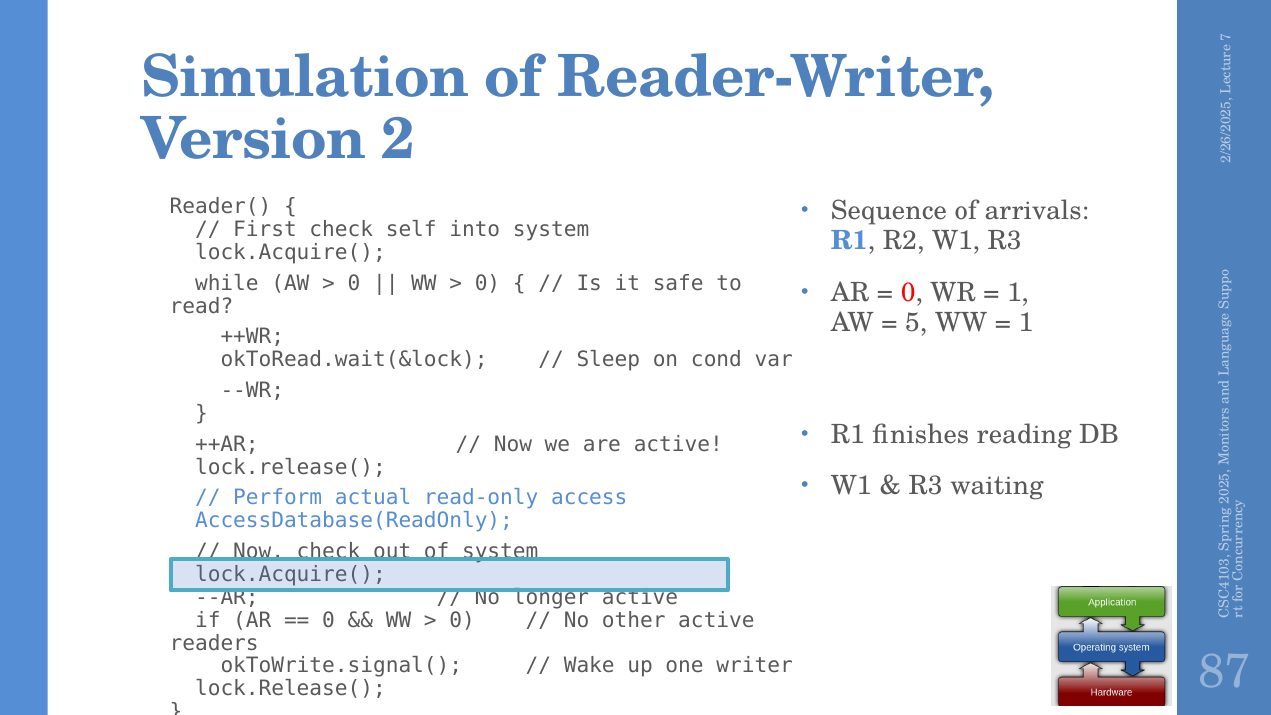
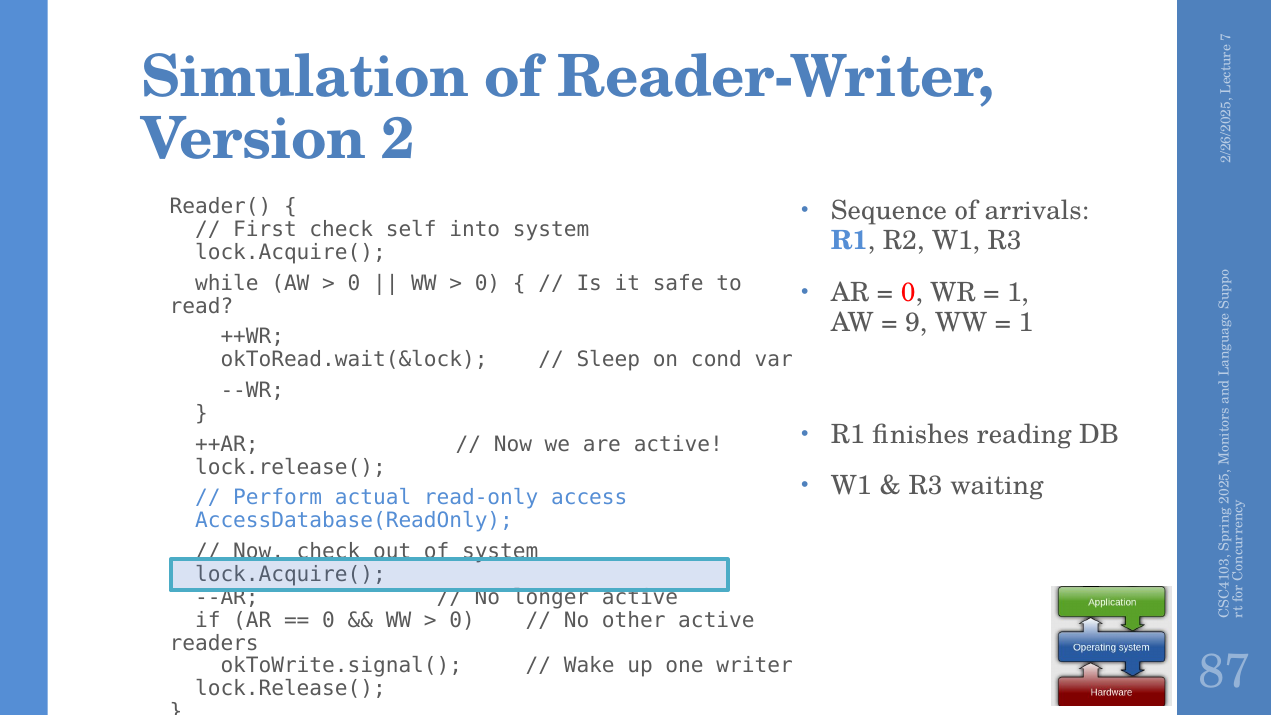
5 at (916, 323): 5 -> 9
